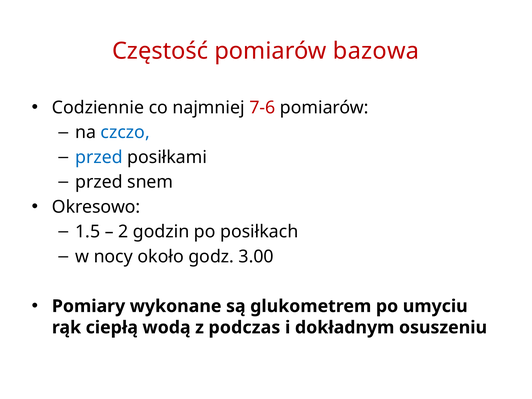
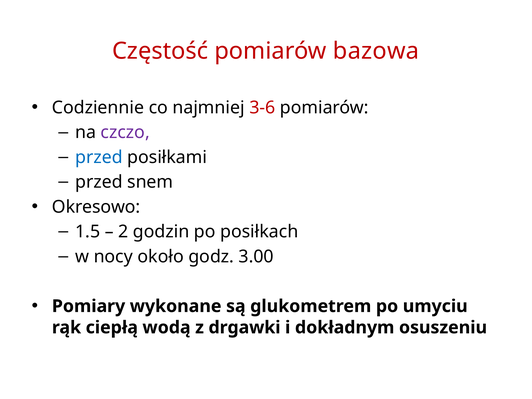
7-6: 7-6 -> 3-6
czczo colour: blue -> purple
podczas: podczas -> drgawki
